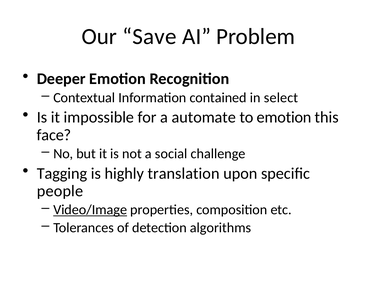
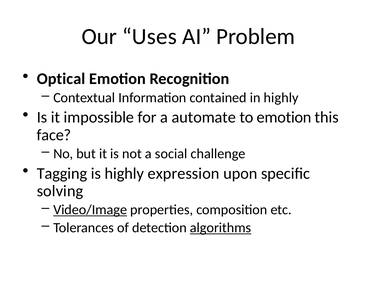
Save: Save -> Uses
Deeper: Deeper -> Optical
in select: select -> highly
translation: translation -> expression
people: people -> solving
algorithms underline: none -> present
